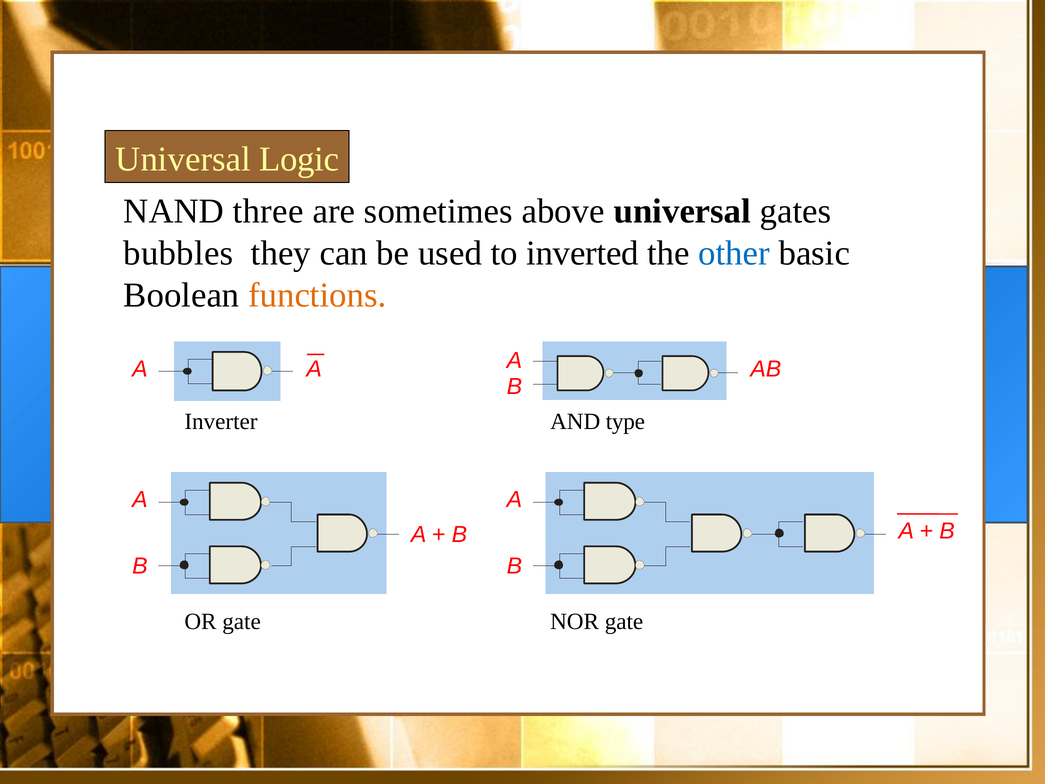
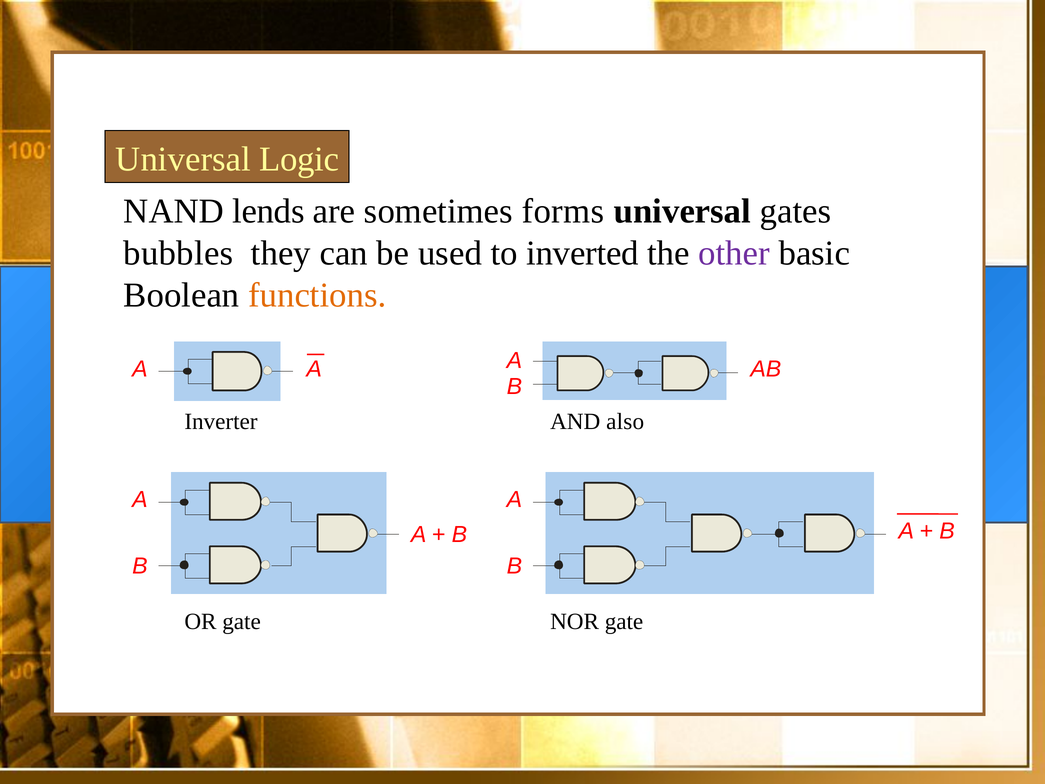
three: three -> lends
above: above -> forms
other colour: blue -> purple
type: type -> also
